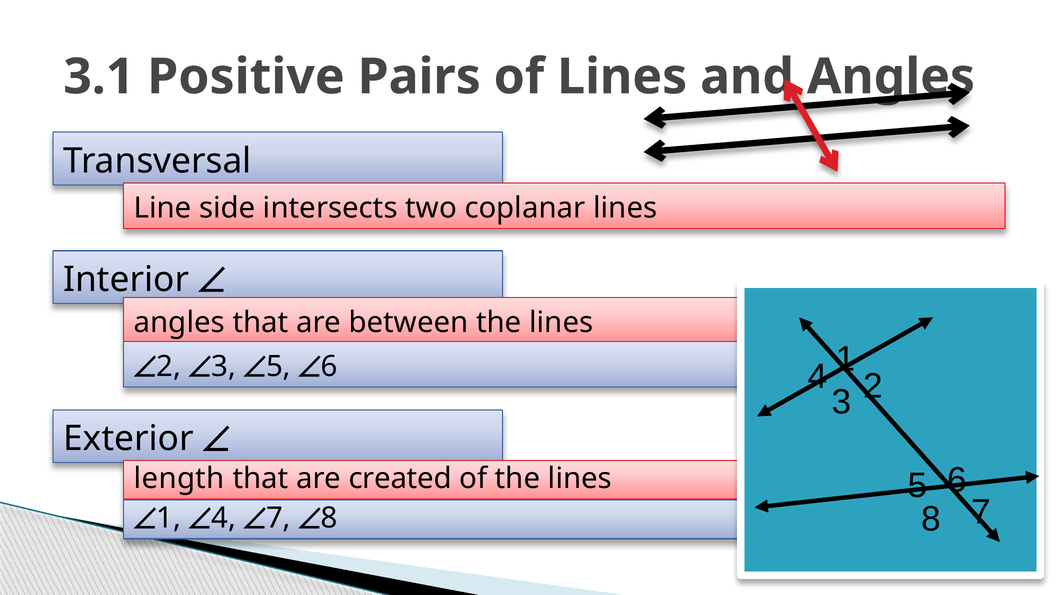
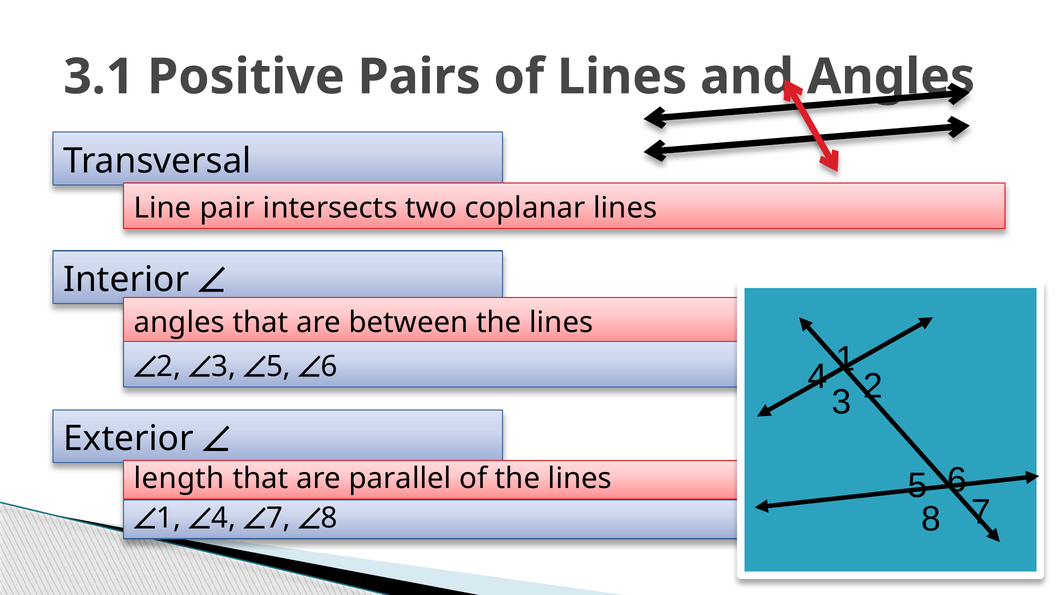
side: side -> pair
created: created -> parallel
